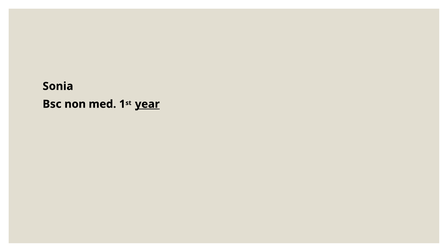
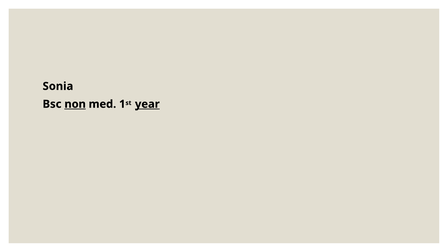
non underline: none -> present
